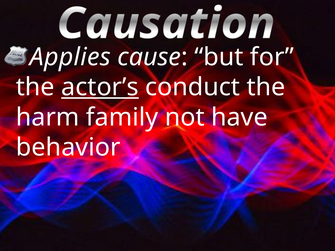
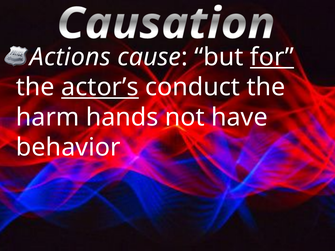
Applies: Applies -> Actions
for underline: none -> present
family: family -> hands
